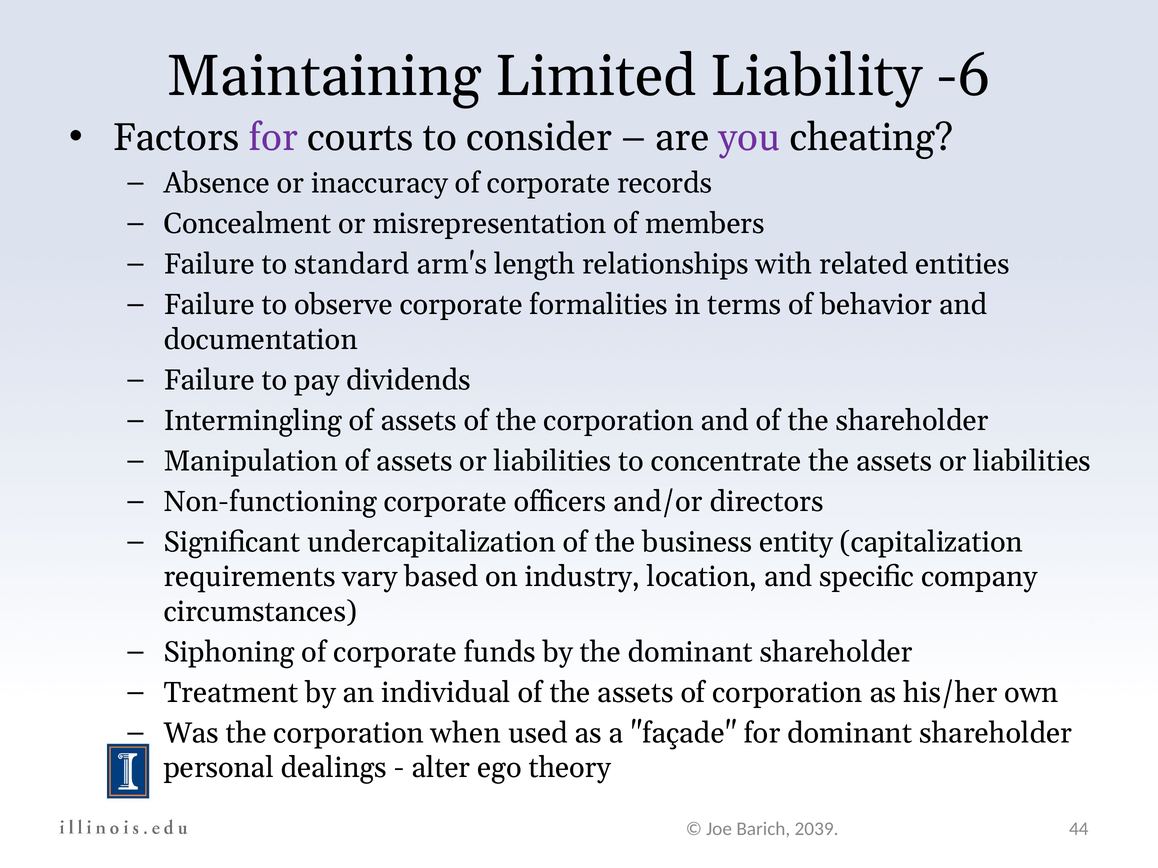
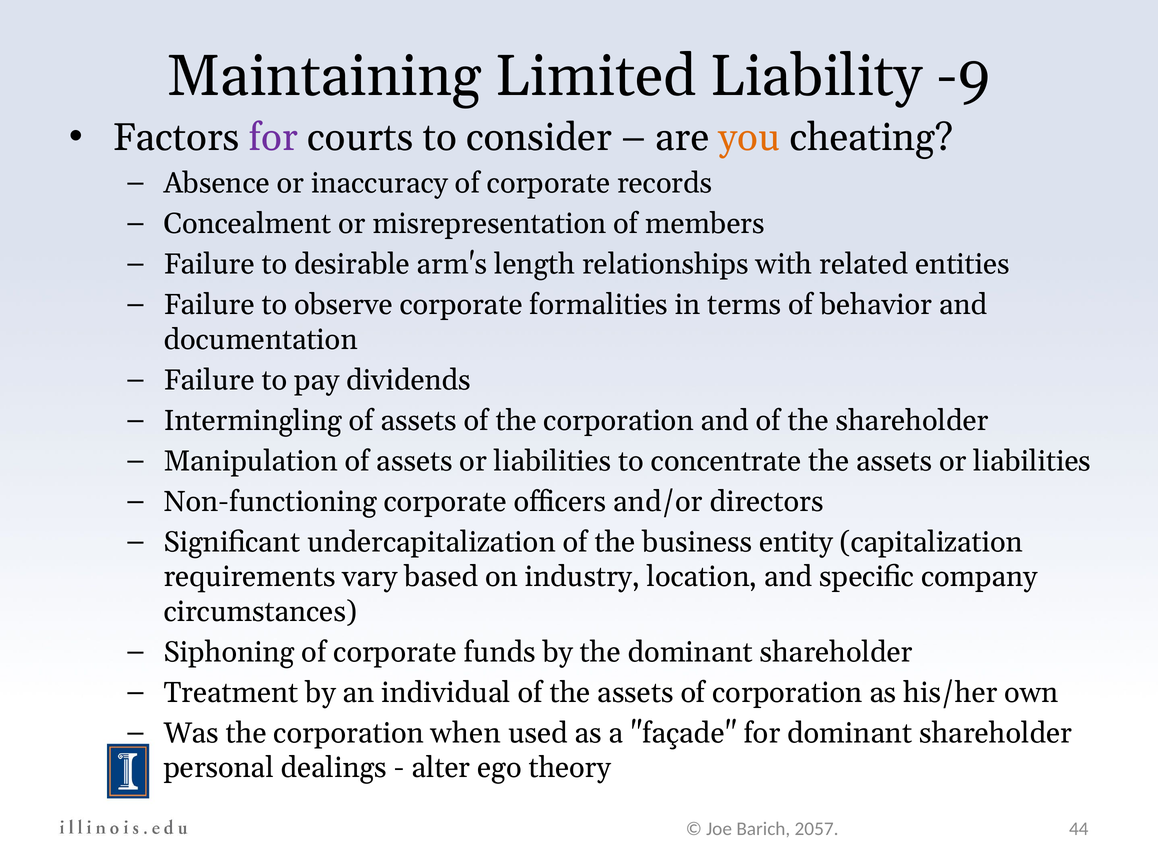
-6: -6 -> -9
you colour: purple -> orange
standard: standard -> desirable
2039: 2039 -> 2057
